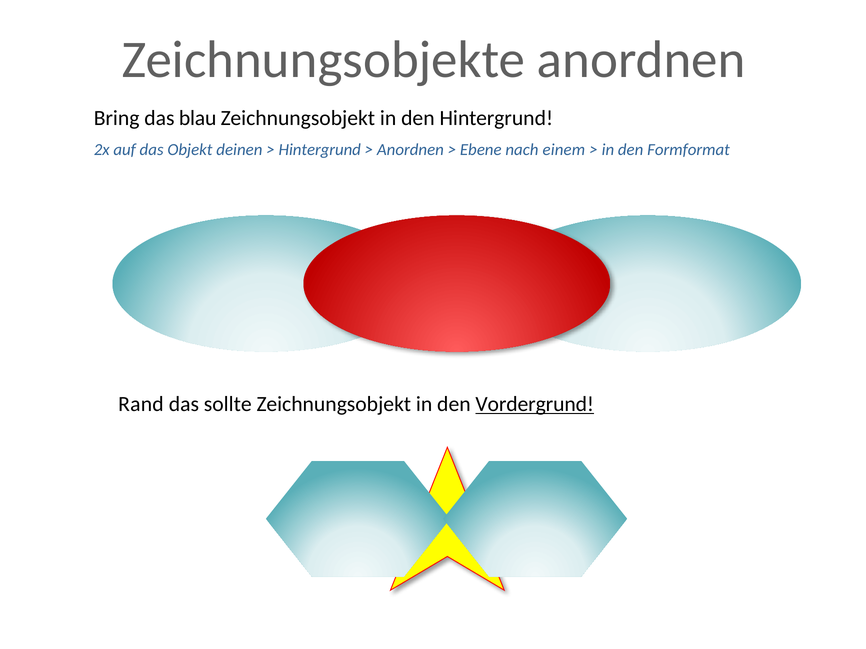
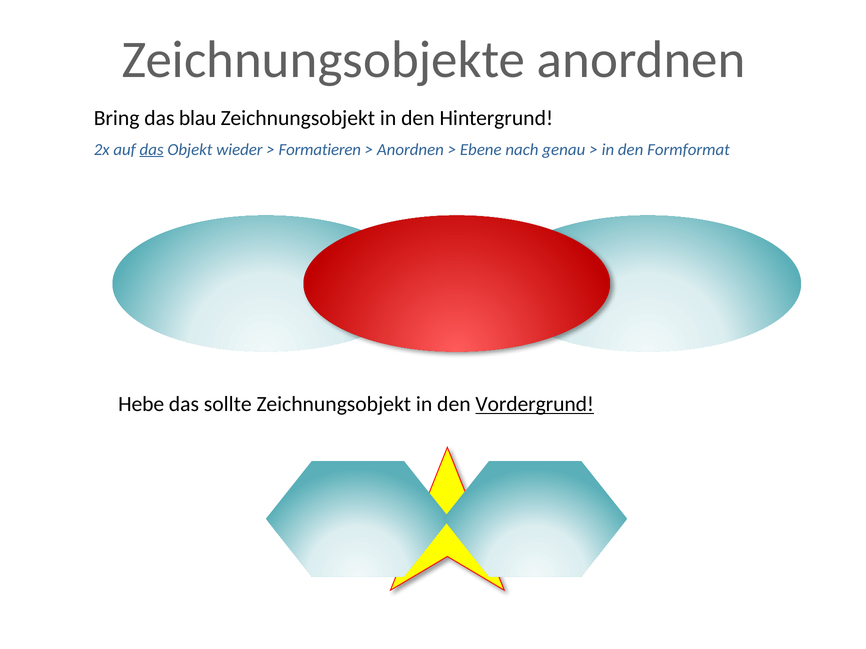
das at (152, 150) underline: none -> present
deinen: deinen -> wieder
Hintergrund at (320, 150): Hintergrund -> Formatieren
einem: einem -> genau
Rand: Rand -> Hebe
